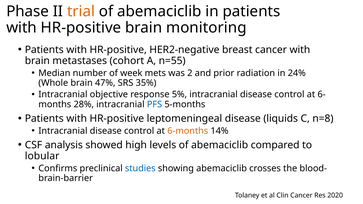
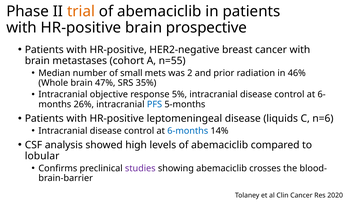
monitoring: monitoring -> prospective
week: week -> small
24%: 24% -> 46%
28%: 28% -> 26%
n=8: n=8 -> n=6
6-months colour: orange -> blue
studies colour: blue -> purple
